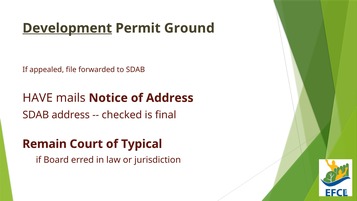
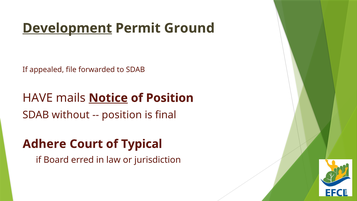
Notice underline: none -> present
of Address: Address -> Position
SDAB address: address -> without
checked at (122, 115): checked -> position
Remain: Remain -> Adhere
